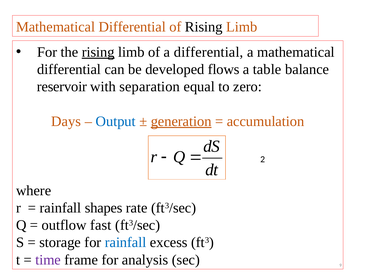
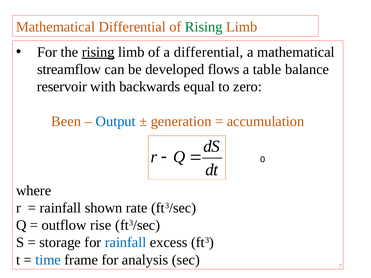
Rising at (204, 27) colour: black -> green
differential at (69, 69): differential -> streamflow
separation: separation -> backwards
Days: Days -> Been
generation underline: present -> none
2: 2 -> 0
shapes: shapes -> shown
fast: fast -> rise
time colour: purple -> blue
